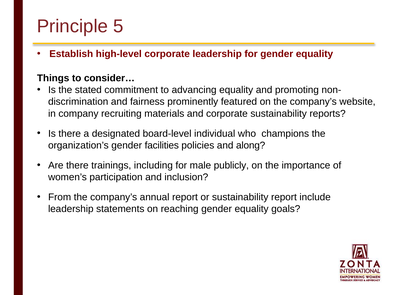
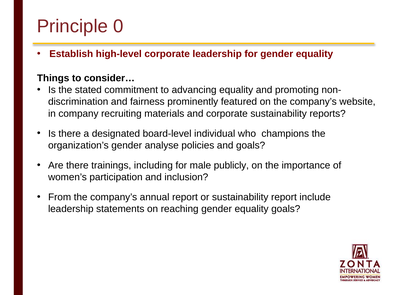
5: 5 -> 0
facilities: facilities -> analyse
and along: along -> goals
